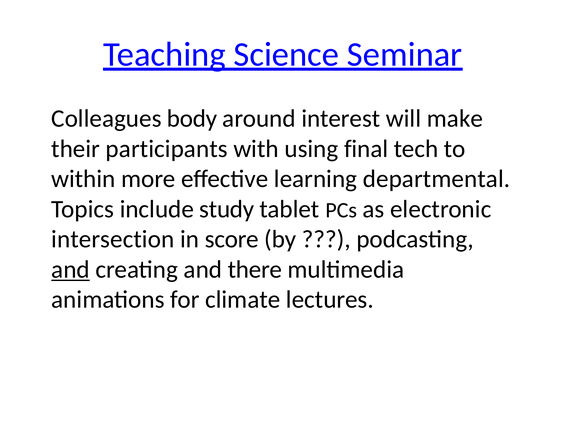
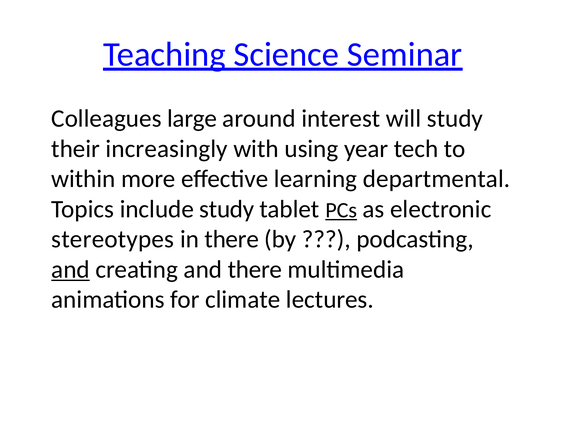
body: body -> large
will make: make -> study
participants: participants -> increasingly
final: final -> year
PCs underline: none -> present
intersection: intersection -> stereotypes
in score: score -> there
